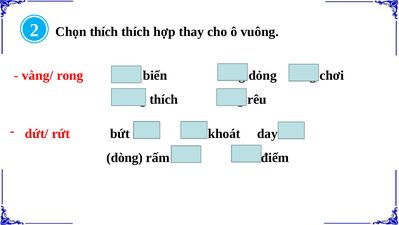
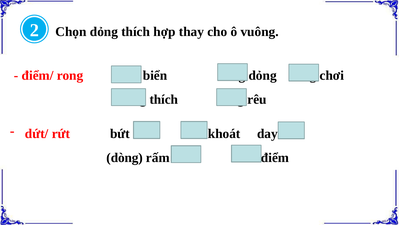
Chọn thích: thích -> dỏng
vàng/: vàng/ -> điểm/
